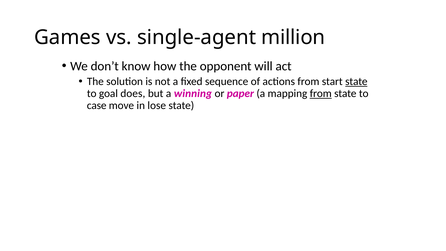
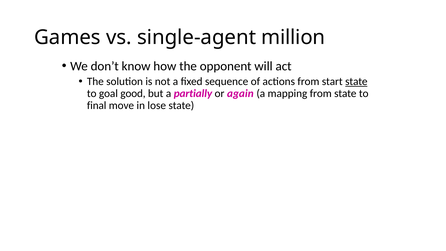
does: does -> good
winning: winning -> partially
paper: paper -> again
from at (321, 93) underline: present -> none
case: case -> final
